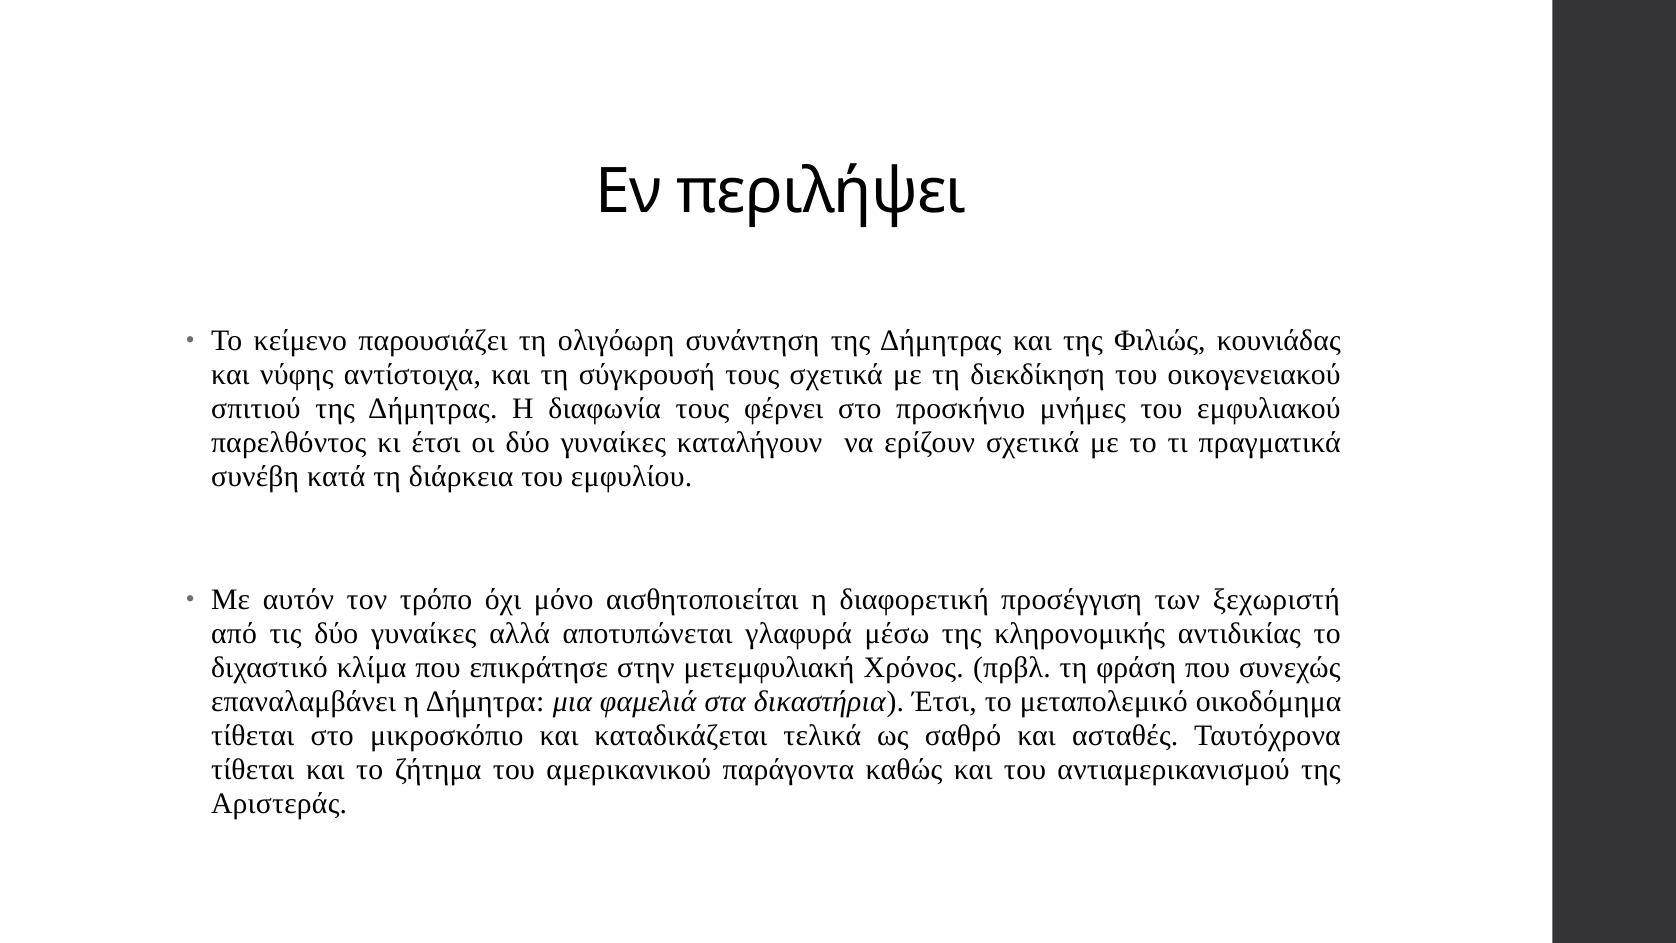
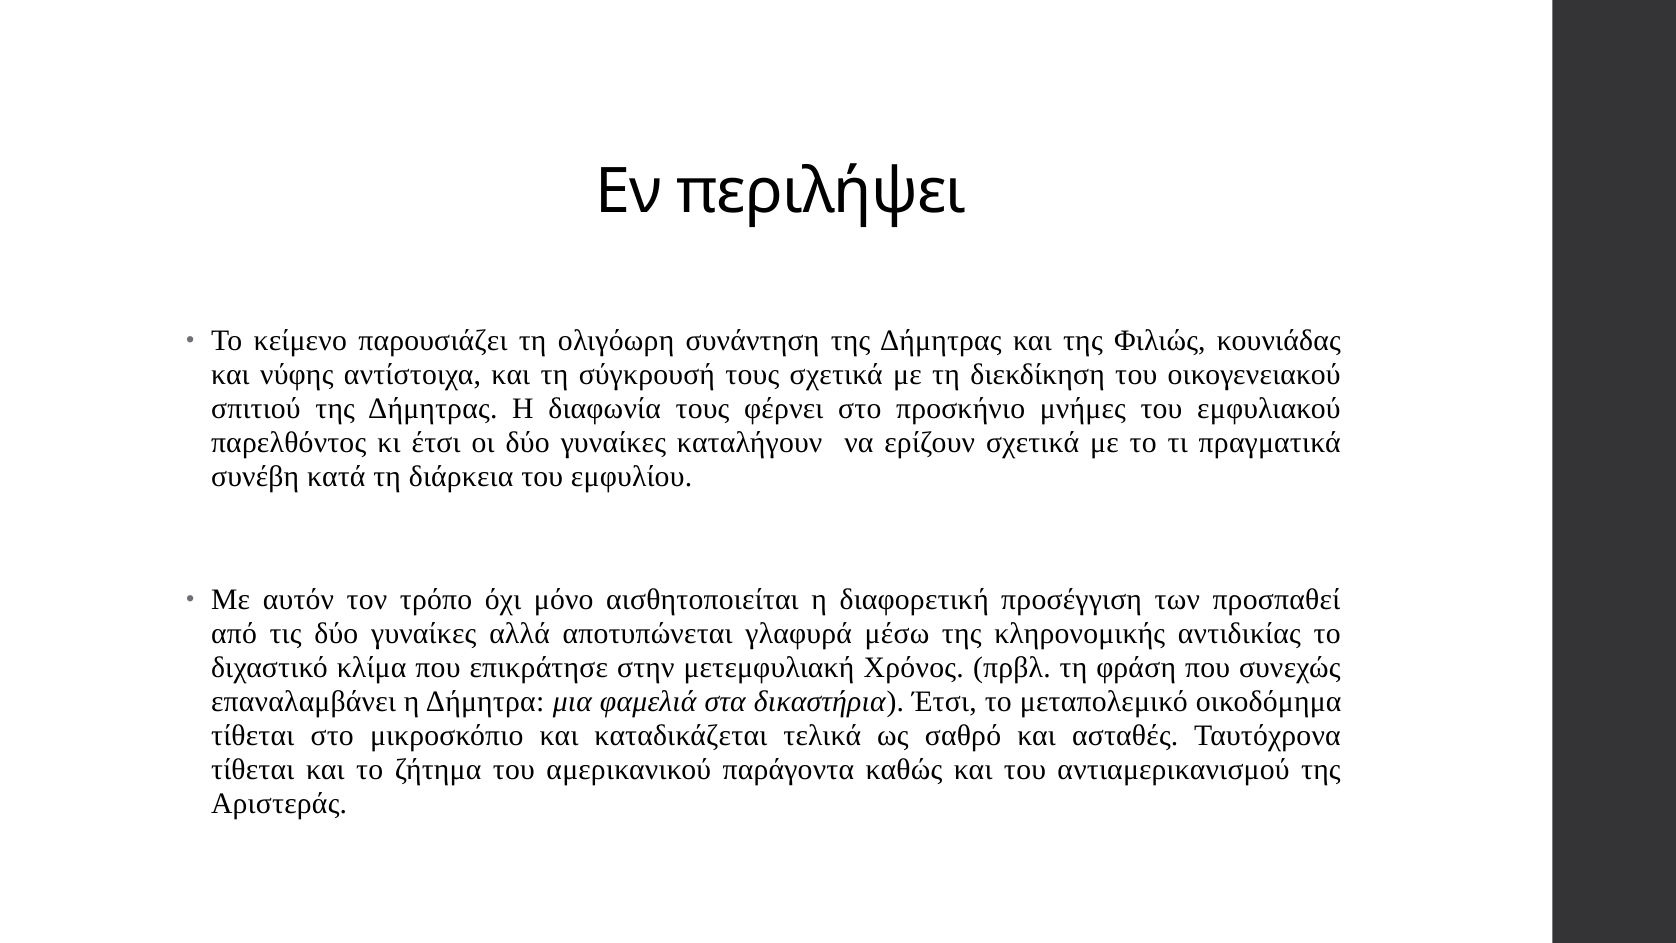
ξεχωριστή: ξεχωριστή -> προσπαθεί
